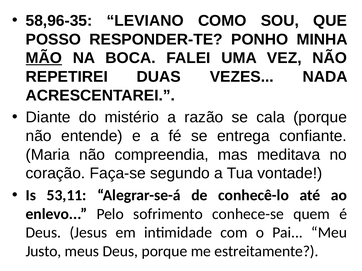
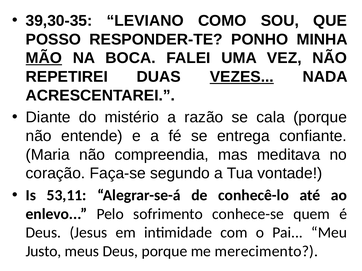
58,96-35: 58,96-35 -> 39,30-35
VEZES underline: none -> present
estreitamente: estreitamente -> merecimento
